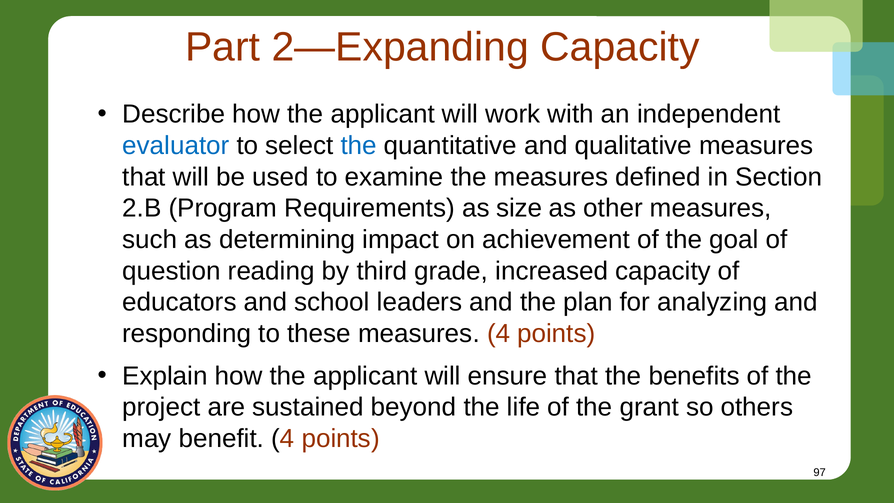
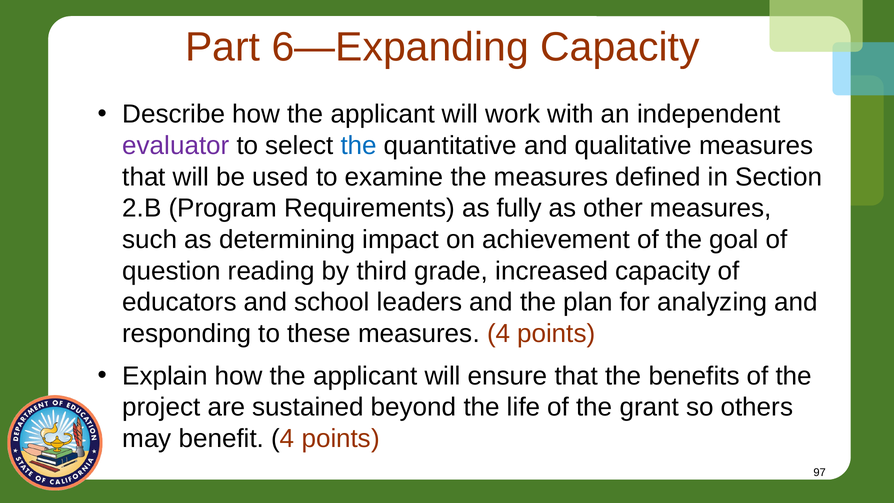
2—Expanding: 2—Expanding -> 6—Expanding
evaluator colour: blue -> purple
size: size -> fully
